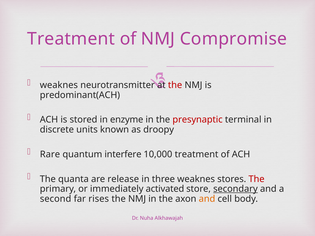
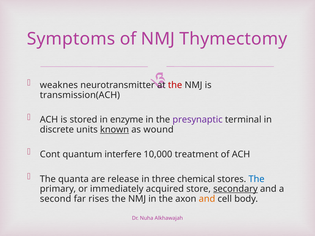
Treatment at (71, 39): Treatment -> Symptoms
Compromise: Compromise -> Thymectomy
predominant(ACH: predominant(ACH -> transmission(ACH
presynaptic colour: red -> purple
known underline: none -> present
droopy: droopy -> wound
Rare: Rare -> Cont
three weaknes: weaknes -> chemical
The at (257, 179) colour: red -> blue
activated: activated -> acquired
